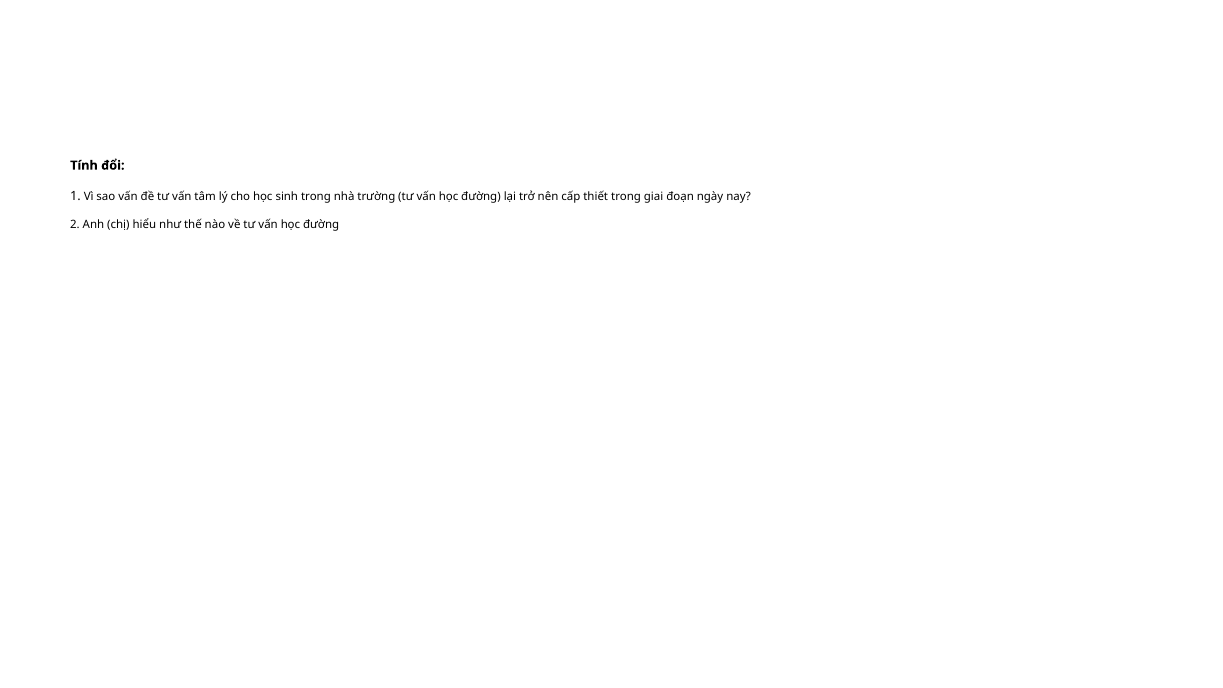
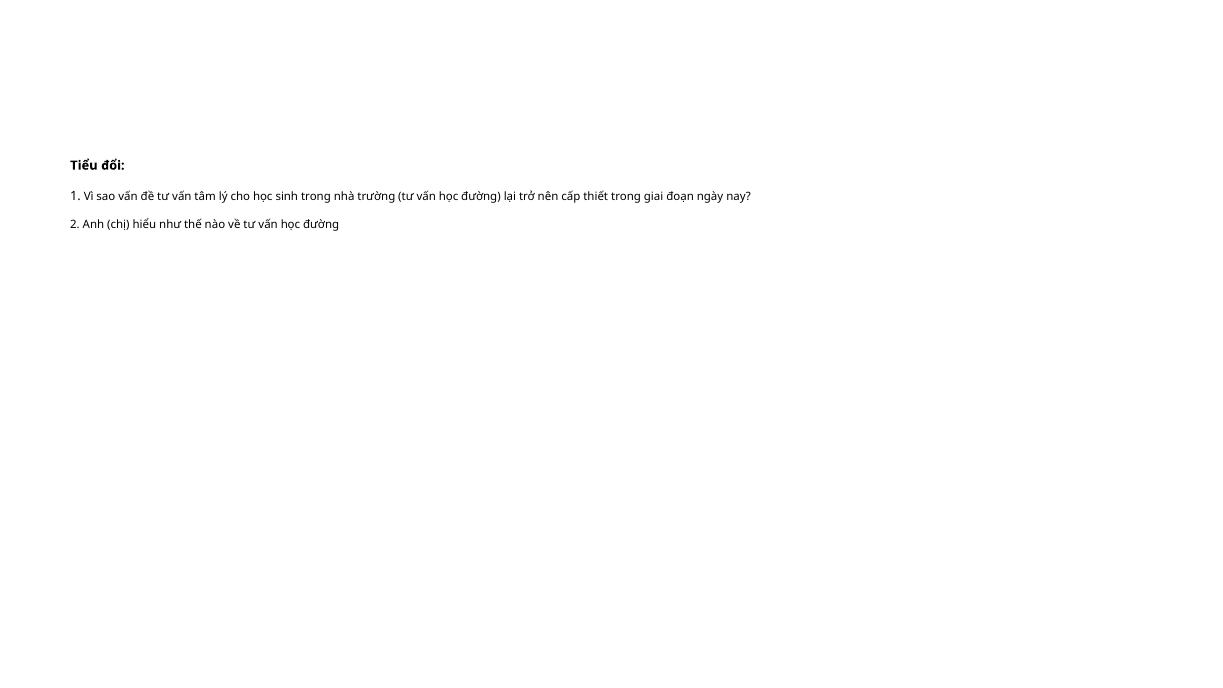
Tính: Tính -> Tiểu
